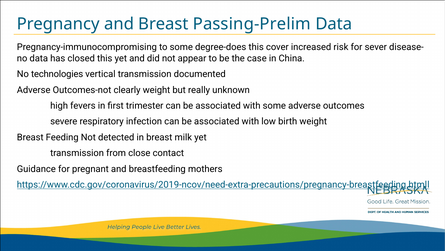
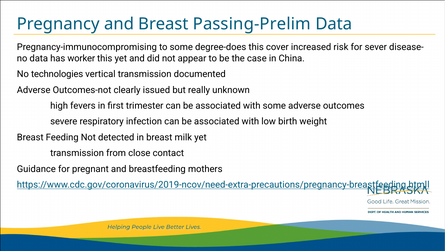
closed: closed -> worker
clearly weight: weight -> issued
